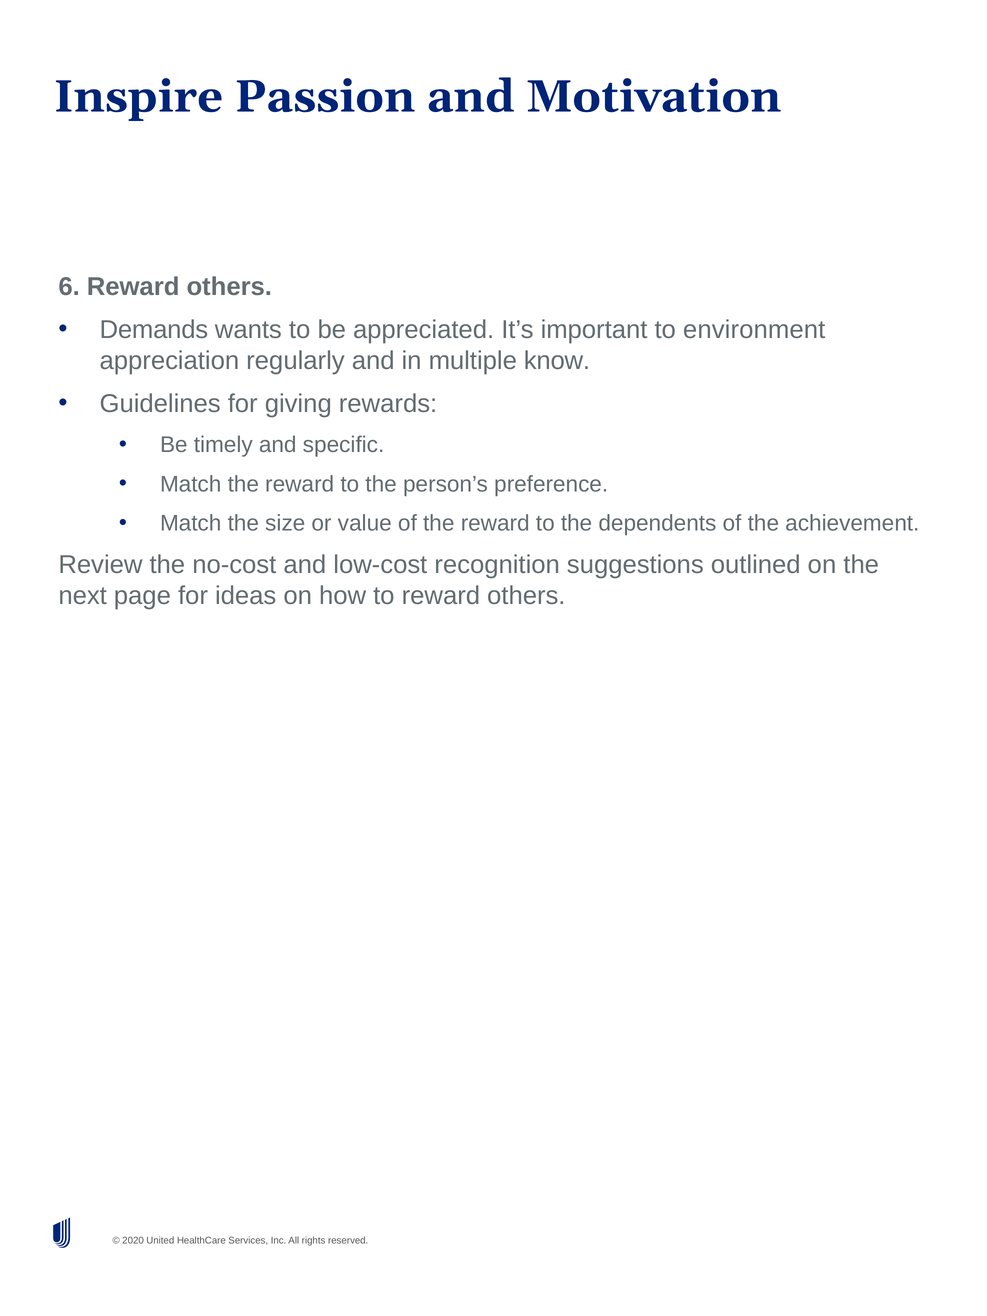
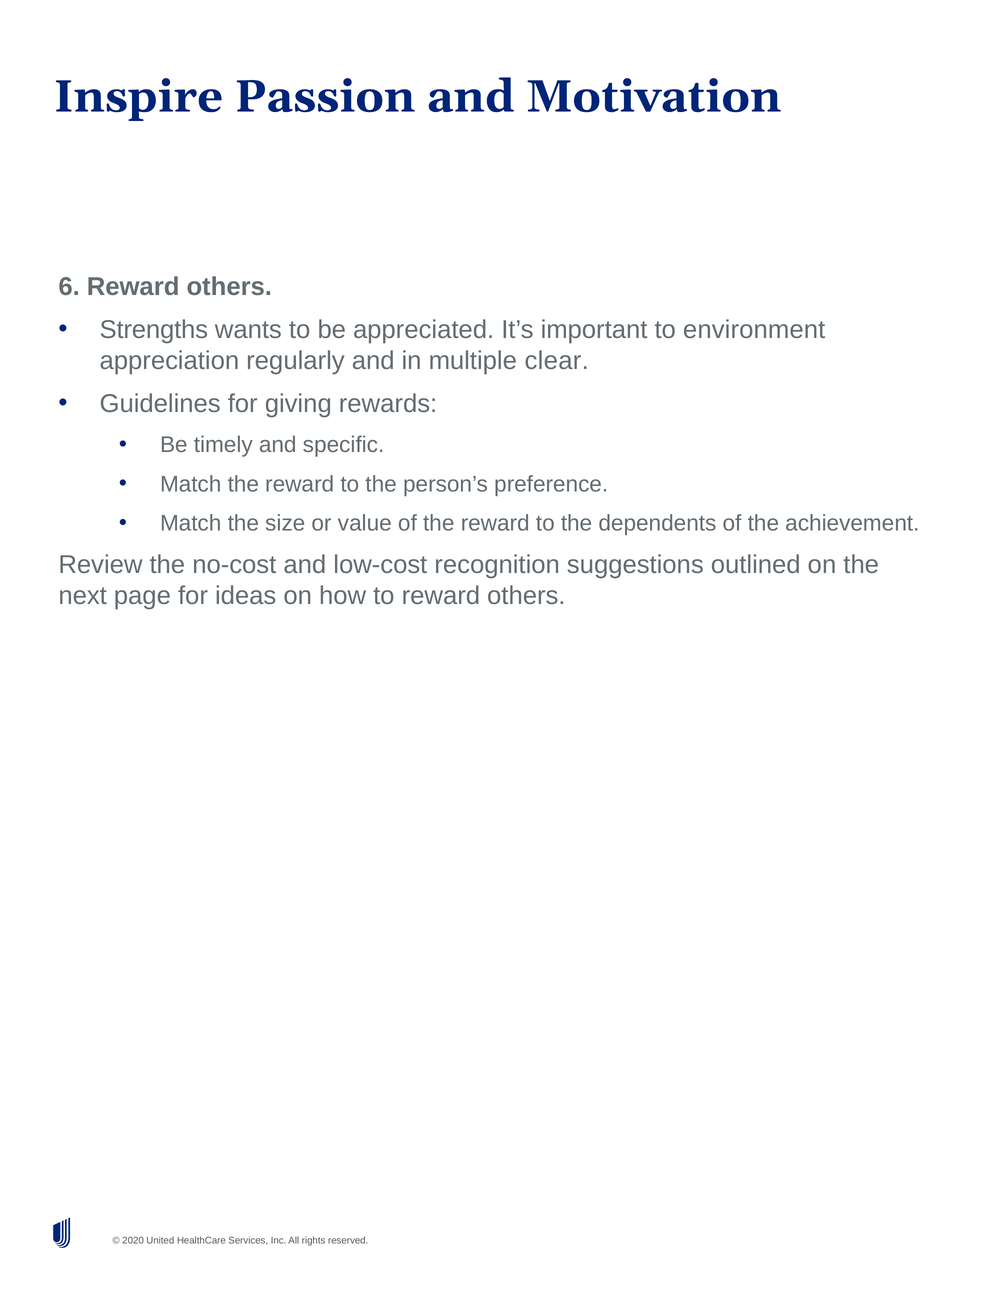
Demands: Demands -> Strengths
know: know -> clear
